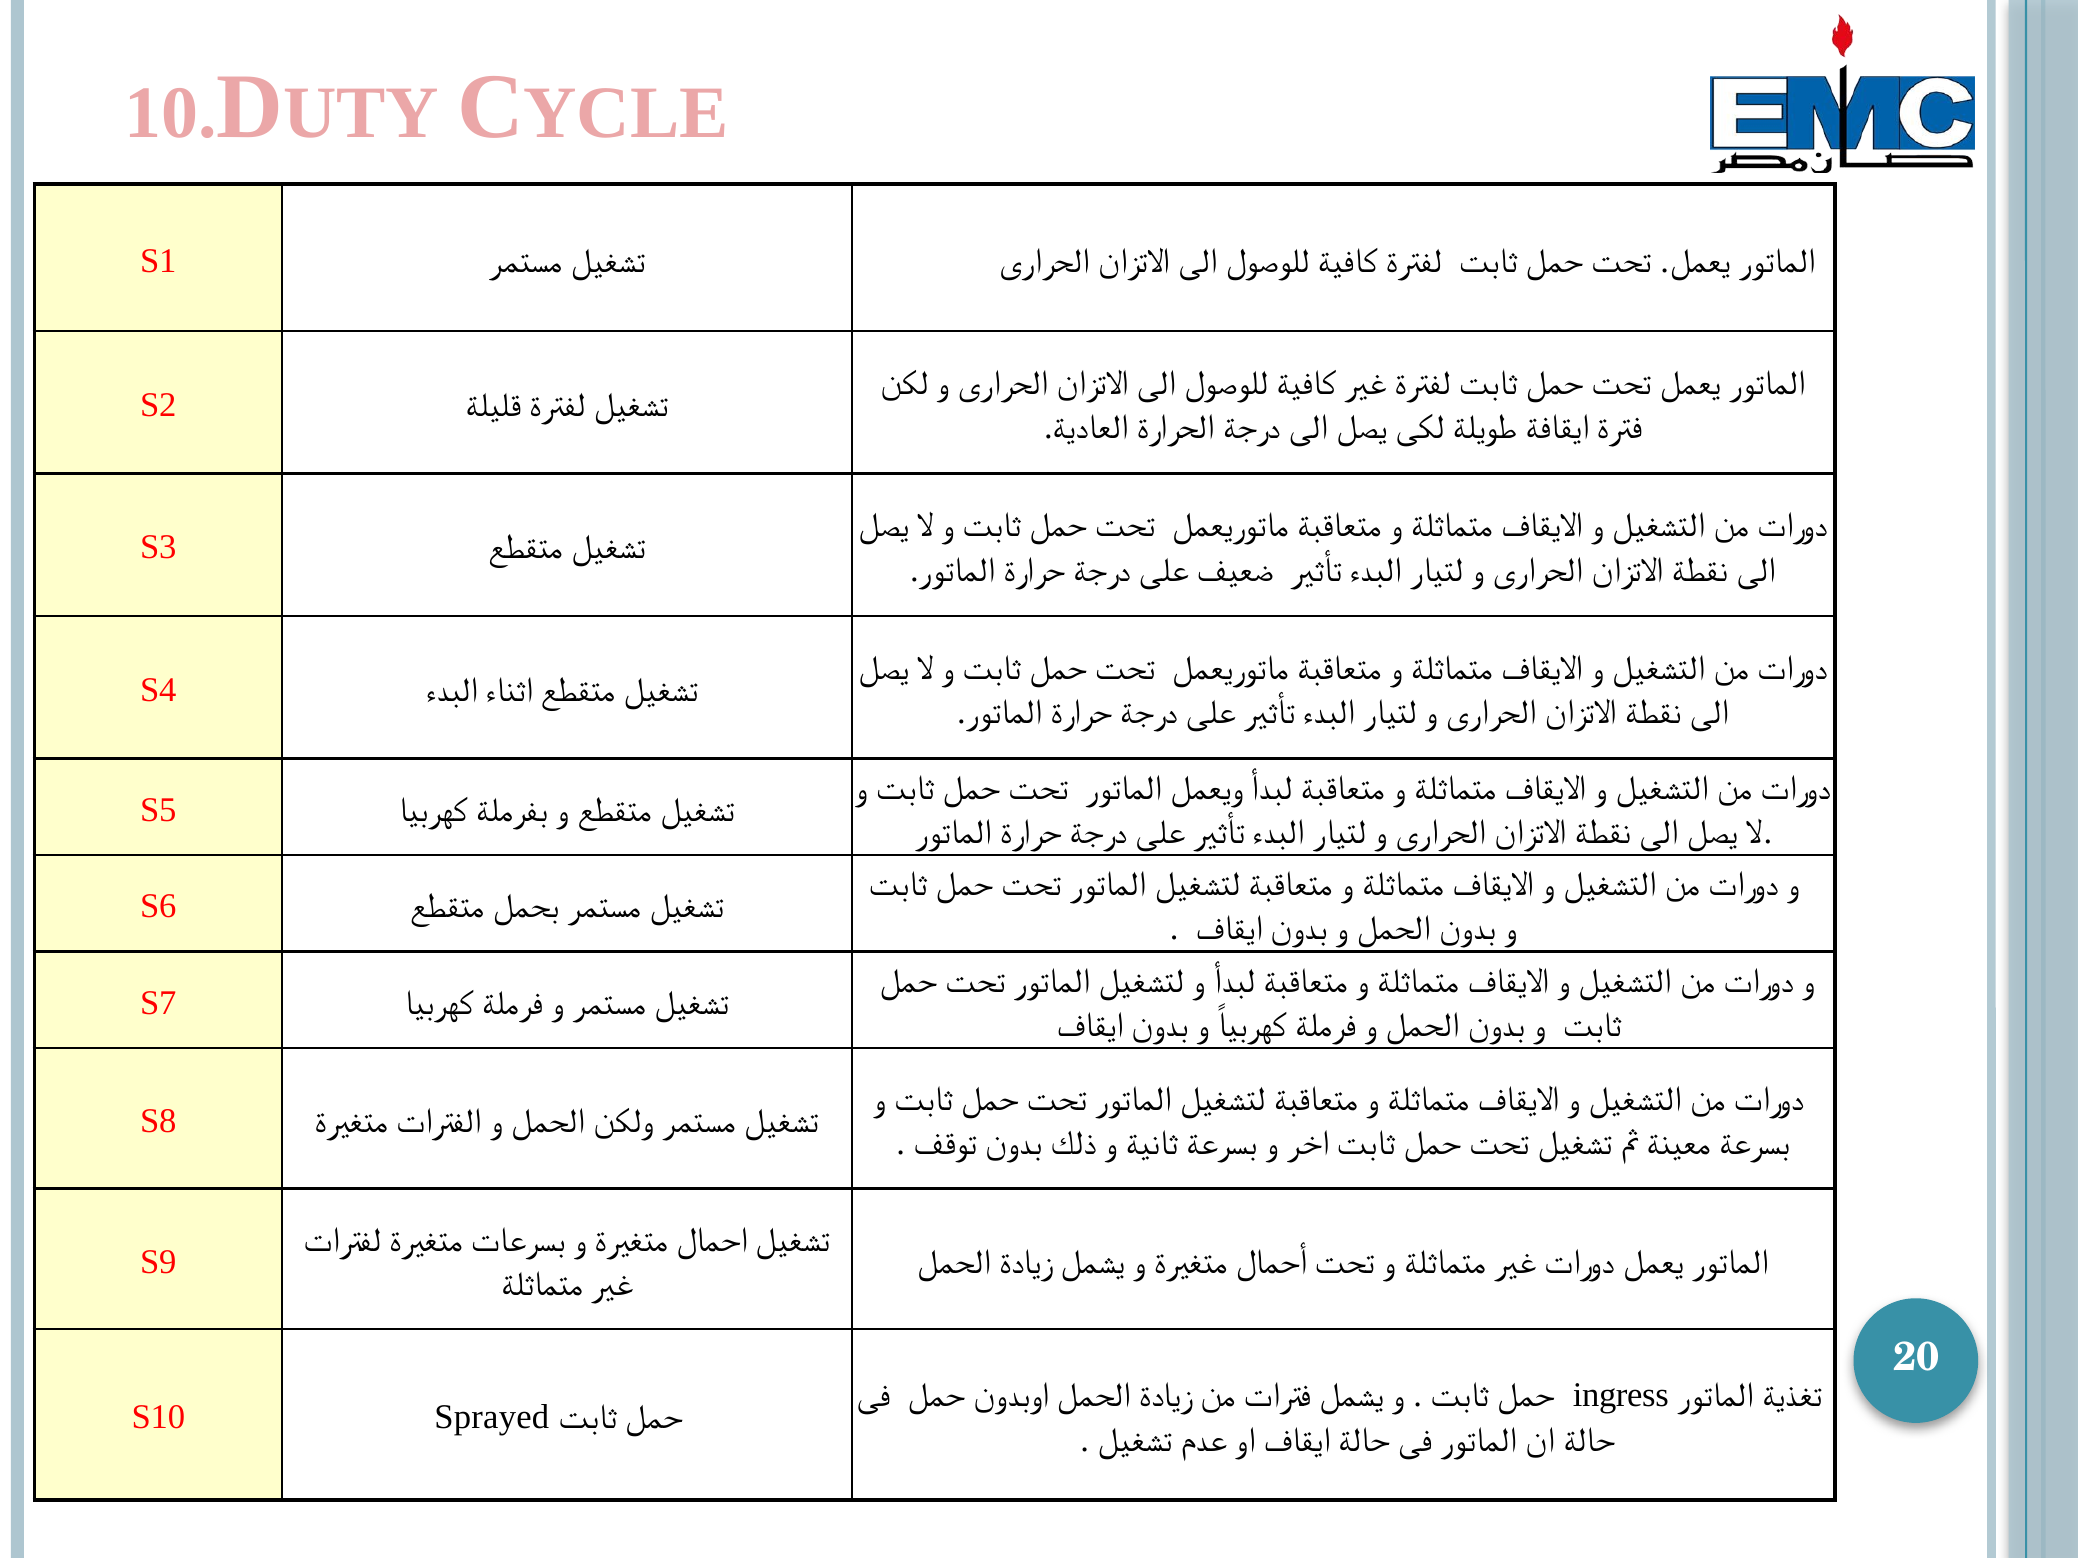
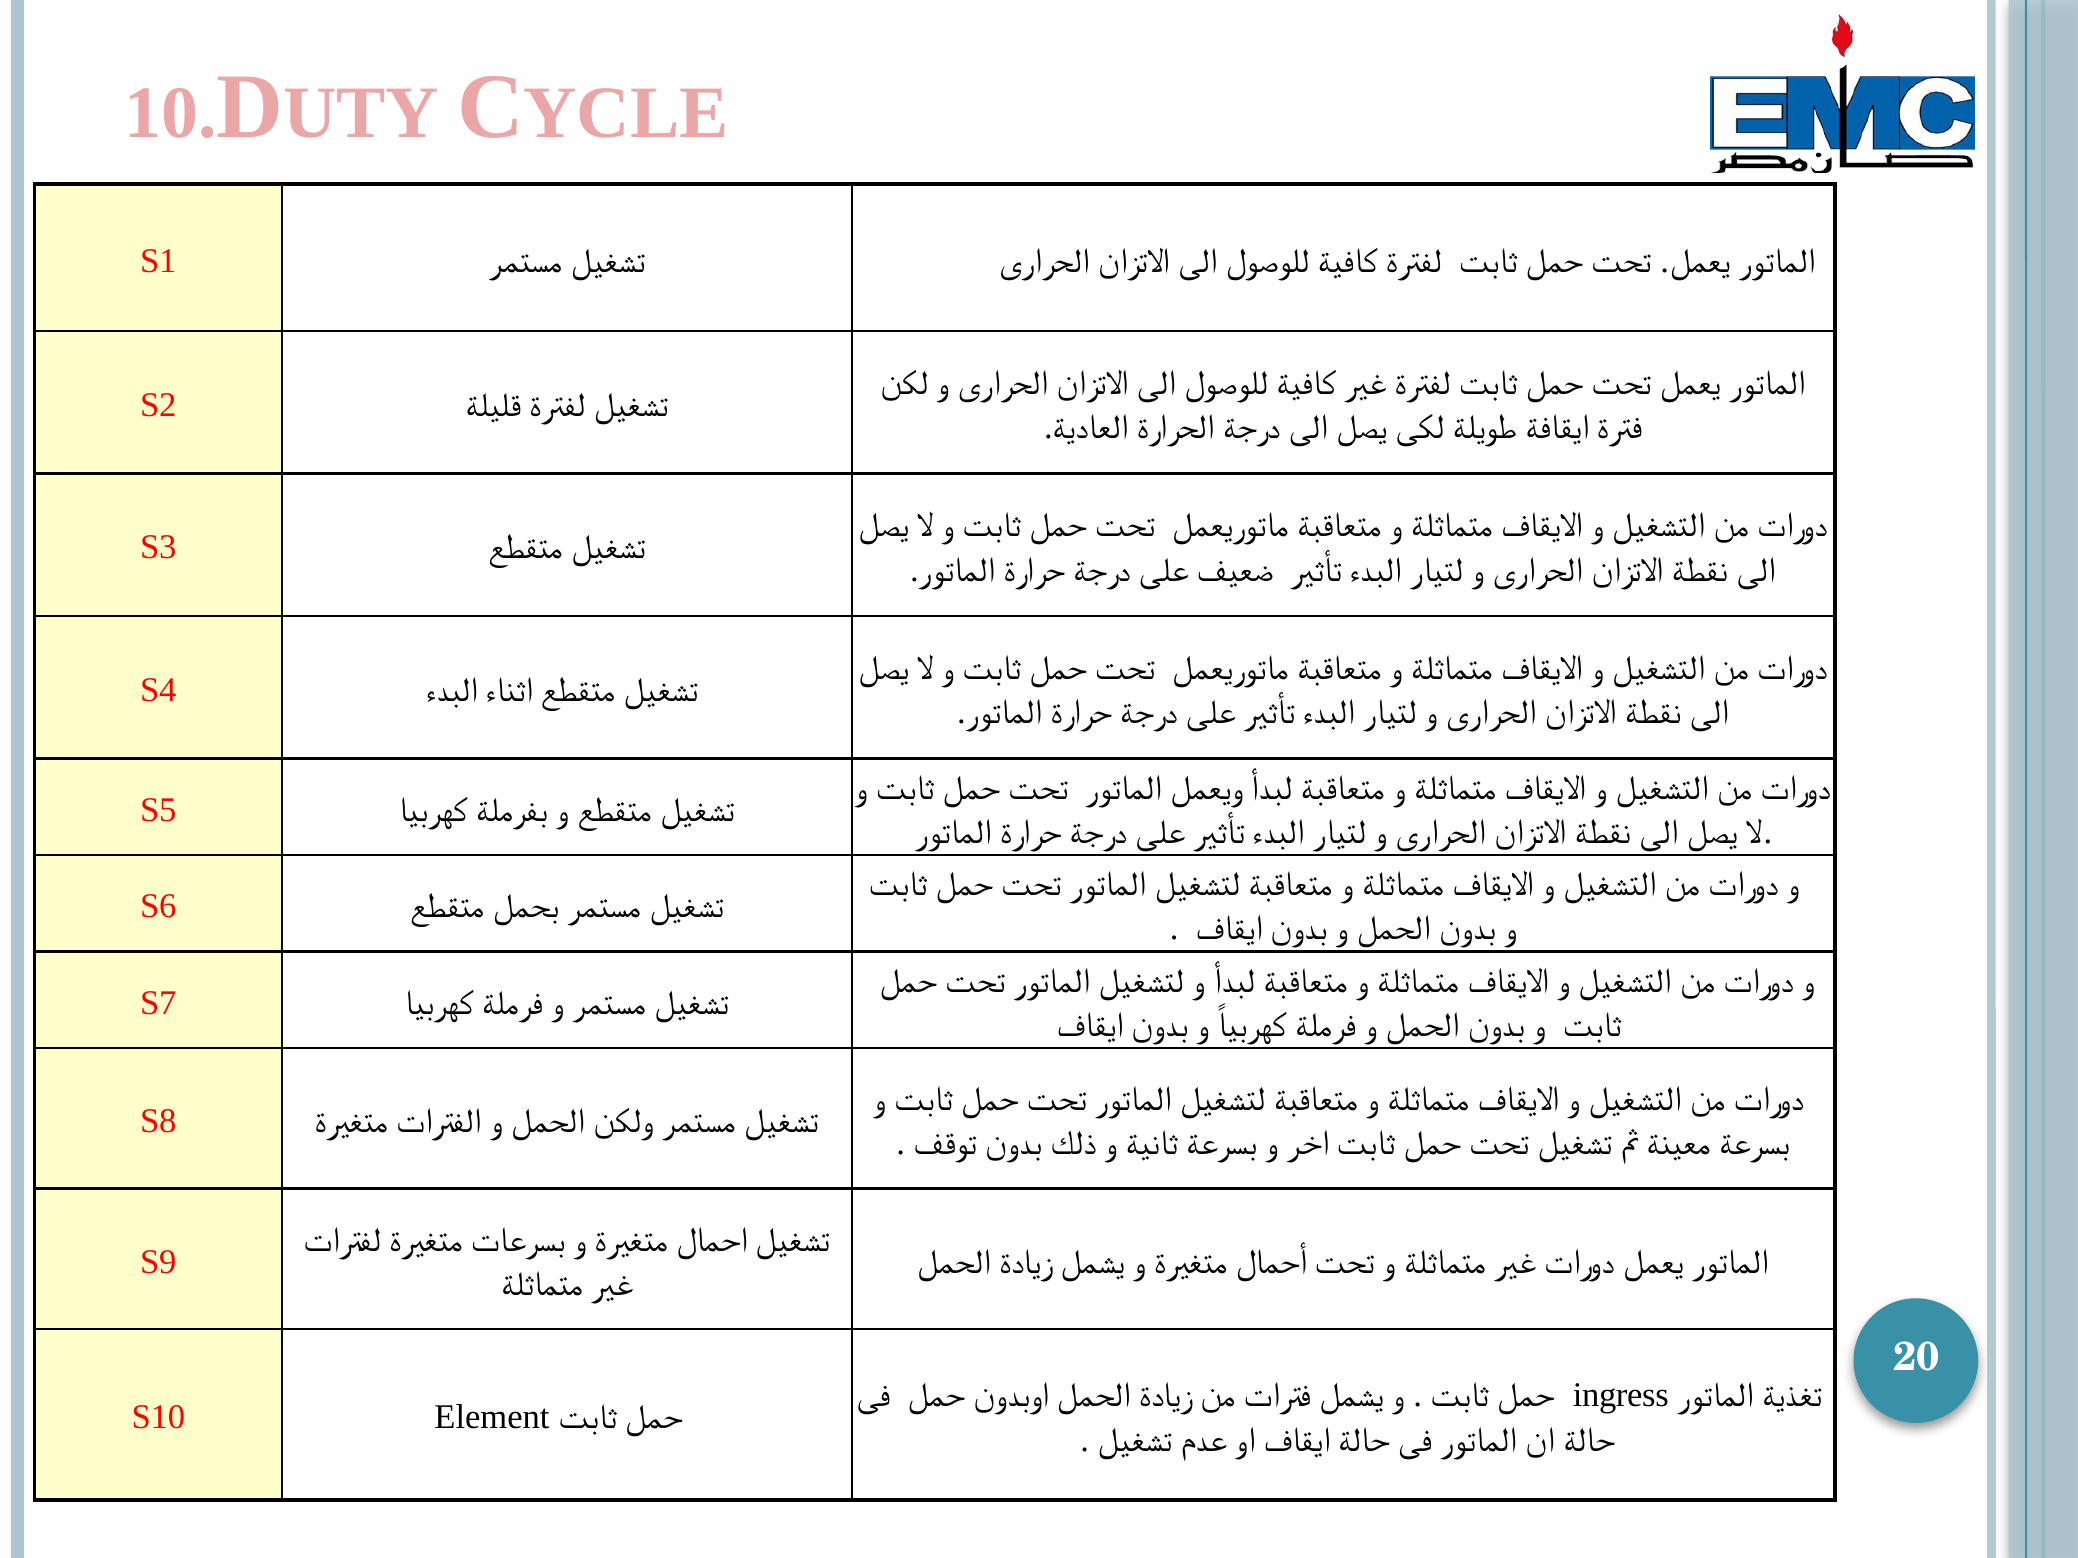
Sprayed: Sprayed -> Element
